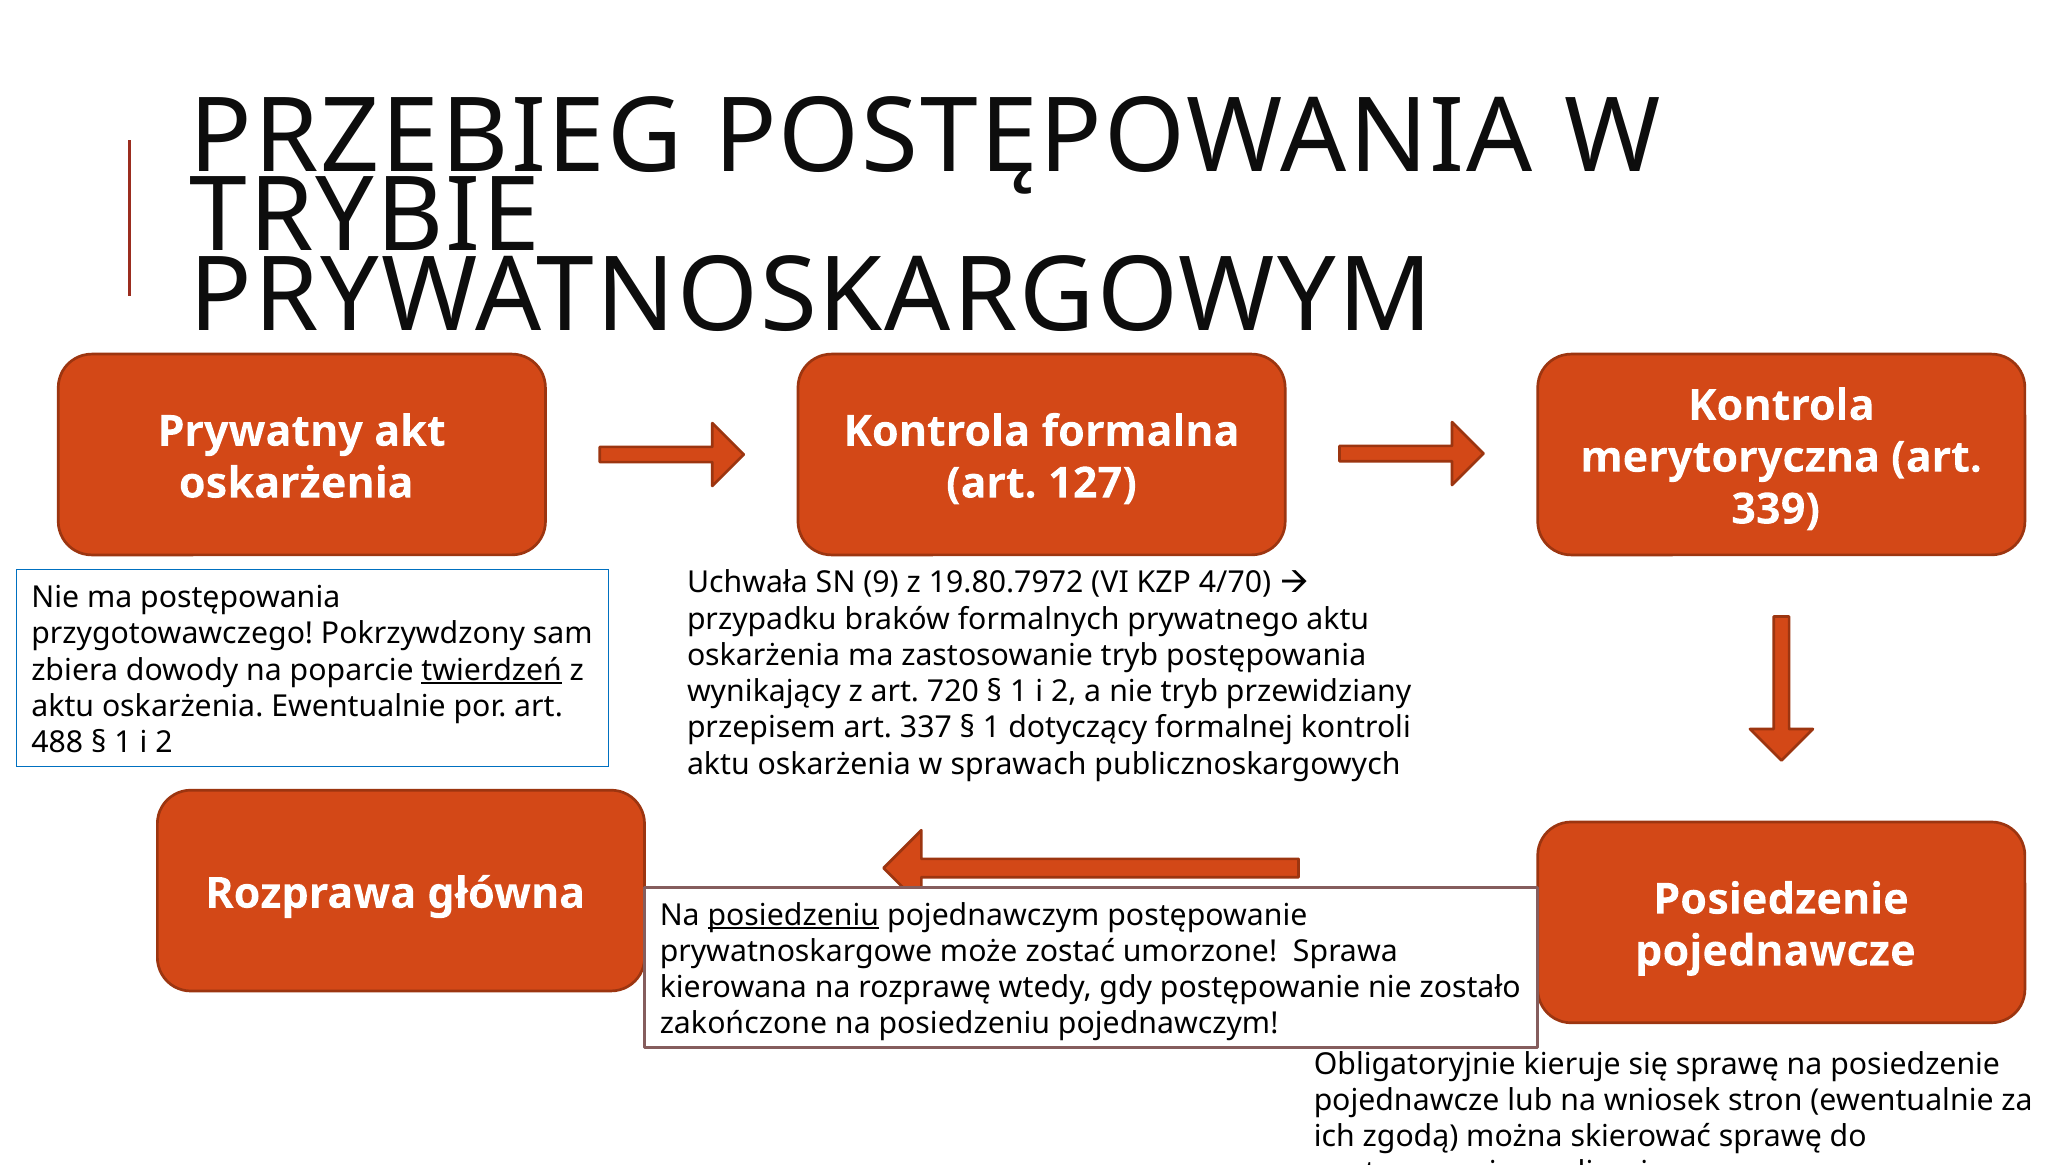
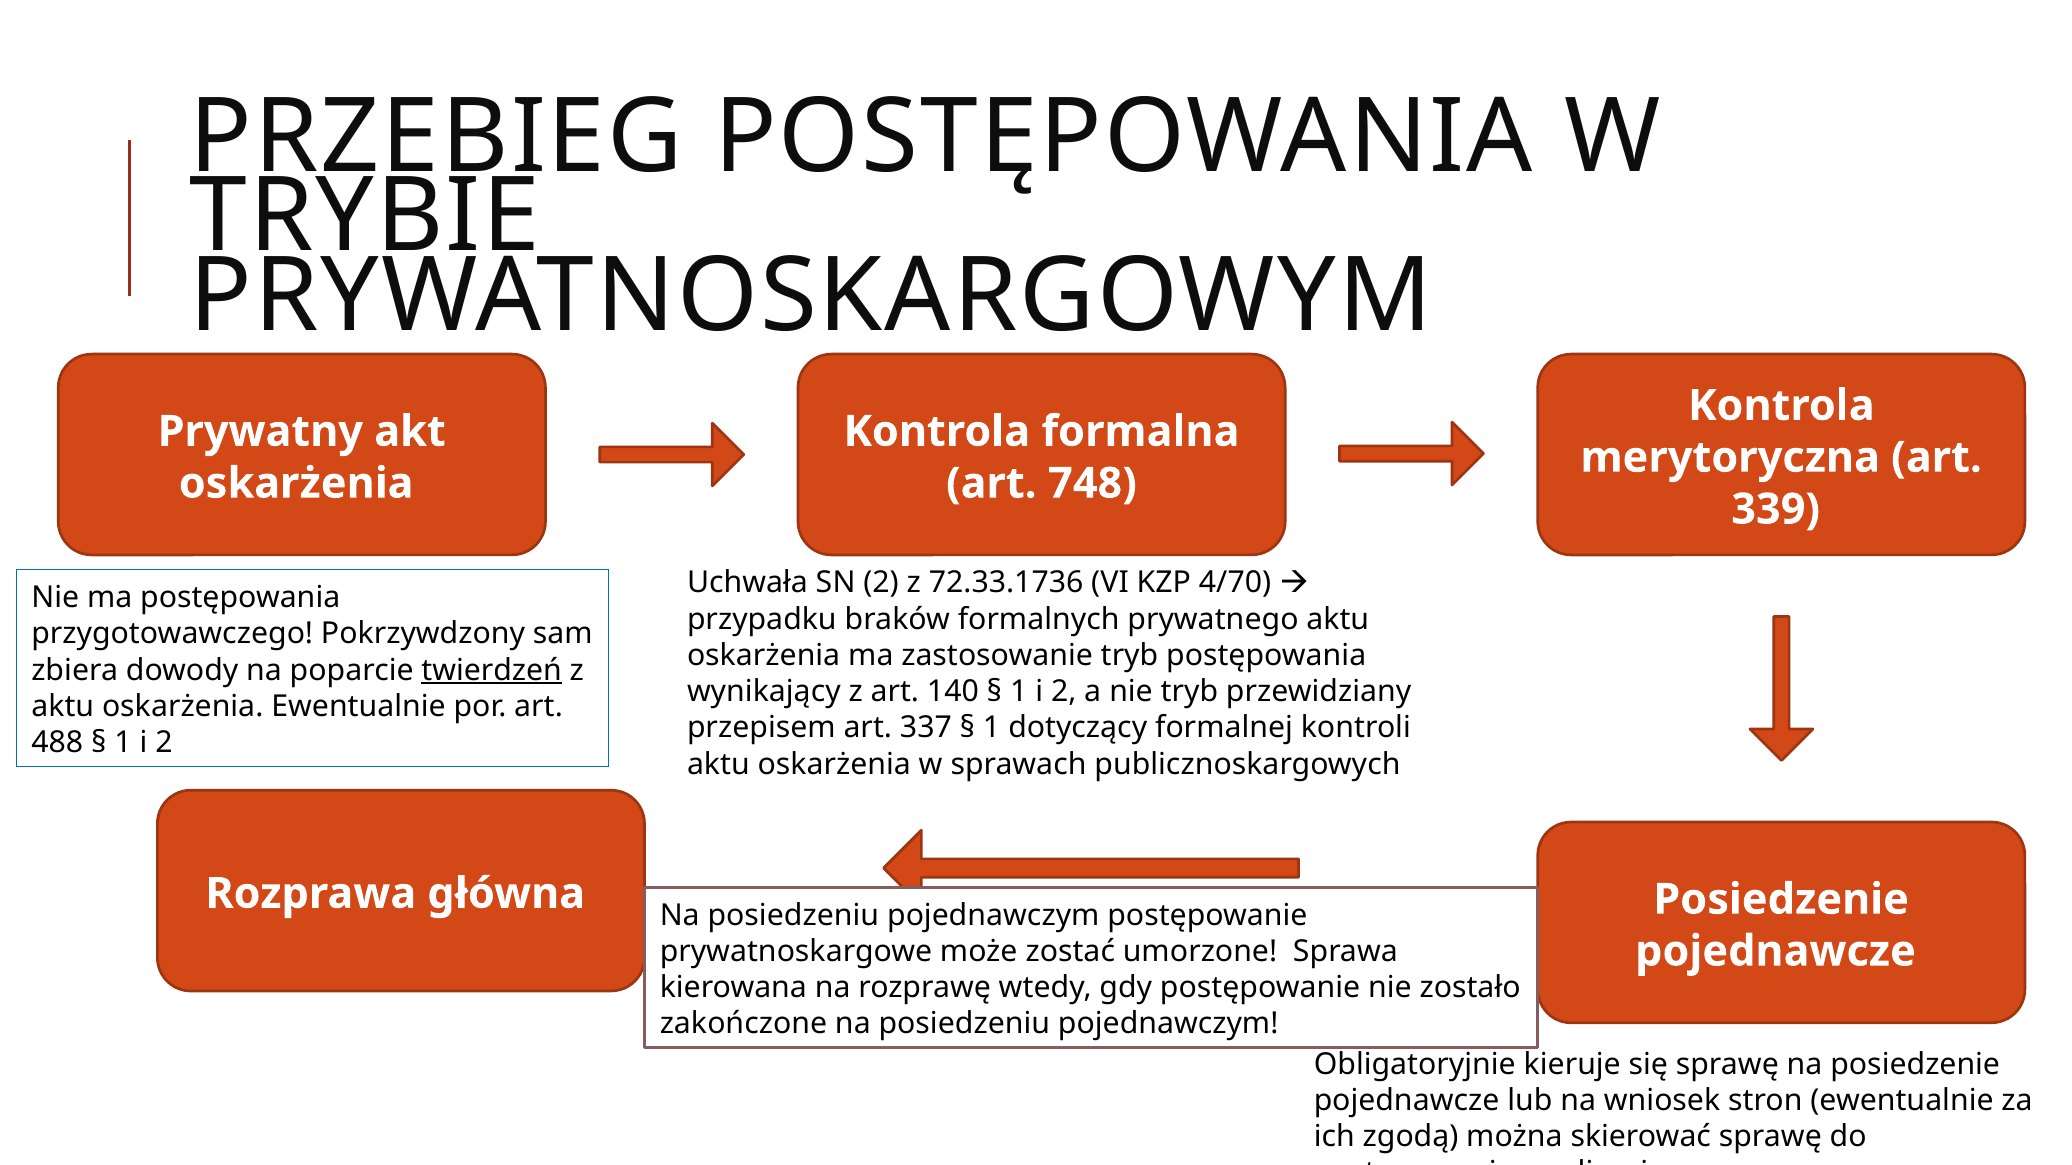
127: 127 -> 748
SN 9: 9 -> 2
19.80.7972: 19.80.7972 -> 72.33.1736
720: 720 -> 140
posiedzeniu at (793, 916) underline: present -> none
